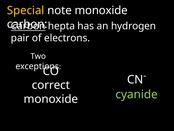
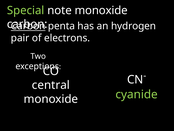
Special colour: yellow -> light green
hepta: hepta -> penta
correct: correct -> central
